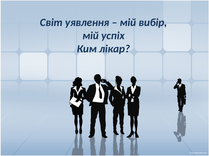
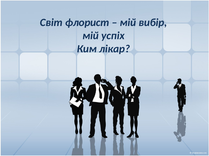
уявлення: уявлення -> флорист
